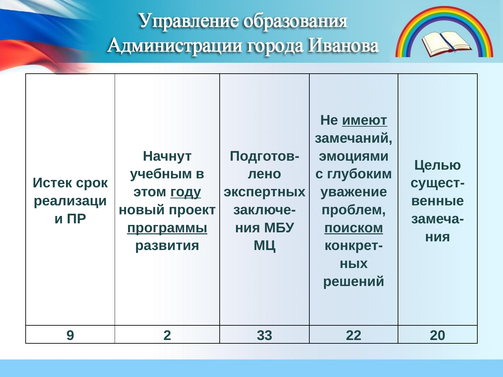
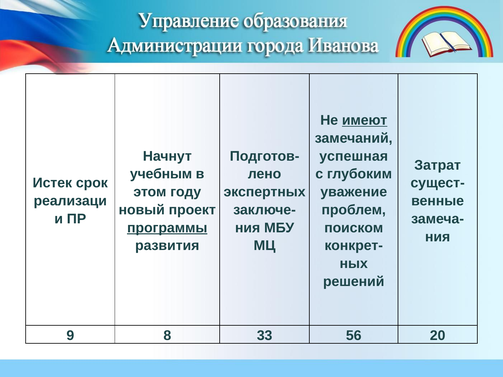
эмоциями: эмоциями -> успешная
Целью: Целью -> Затрат
году underline: present -> none
поиском underline: present -> none
2: 2 -> 8
22: 22 -> 56
